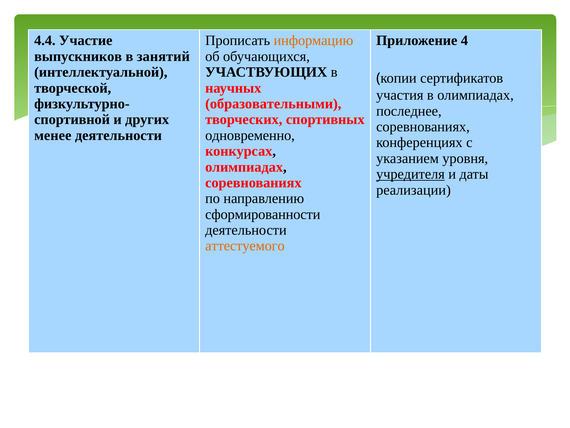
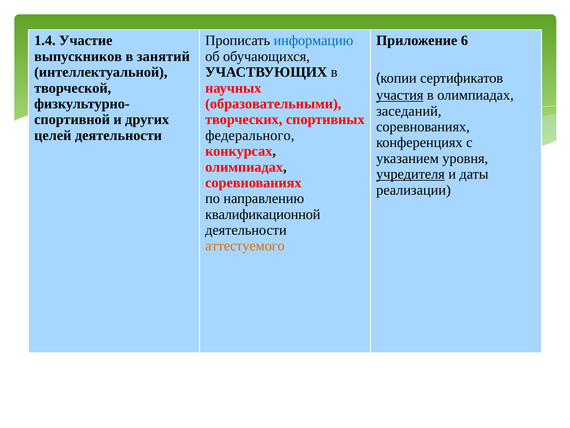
4.4: 4.4 -> 1.4
информацию colour: orange -> blue
4: 4 -> 6
участия underline: none -> present
последнее: последнее -> заседаний
менее: менее -> целей
одновременно: одновременно -> федерального
сформированности: сформированности -> квалификационной
